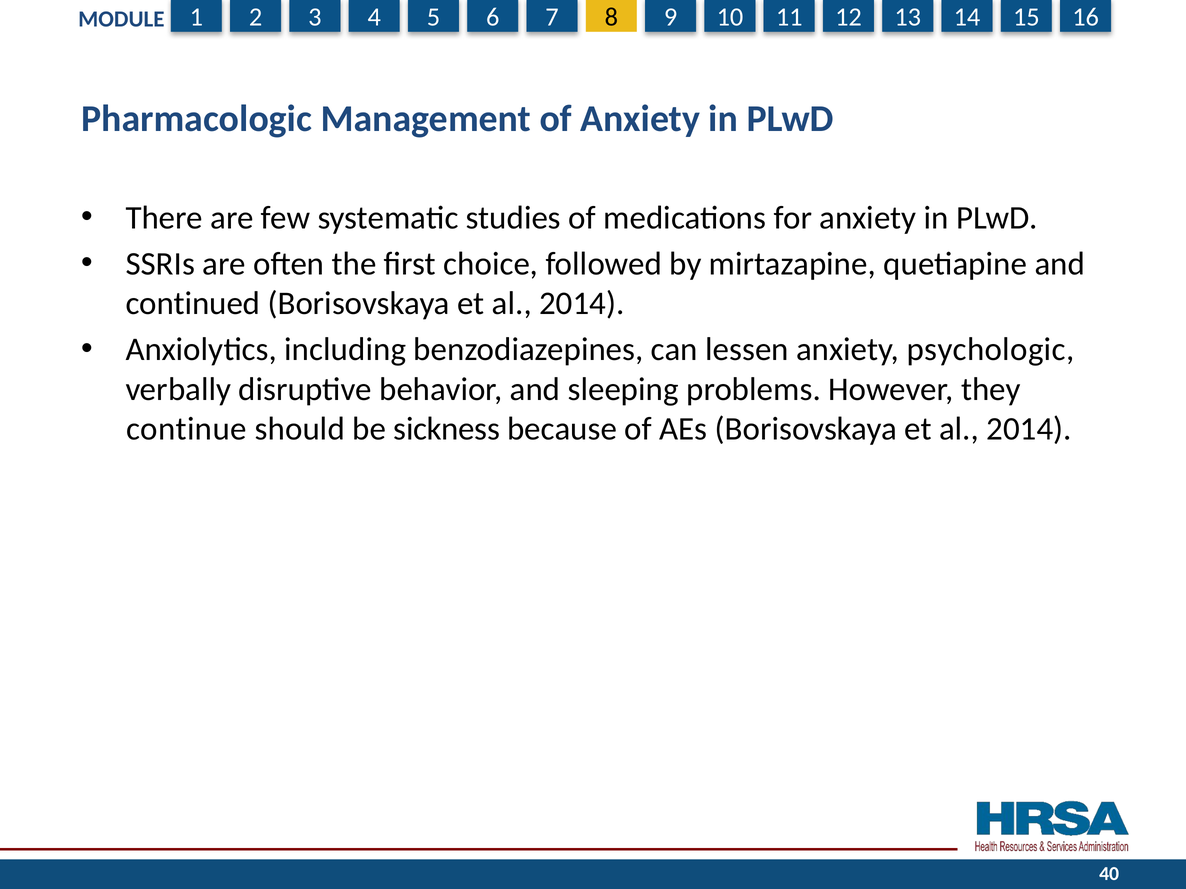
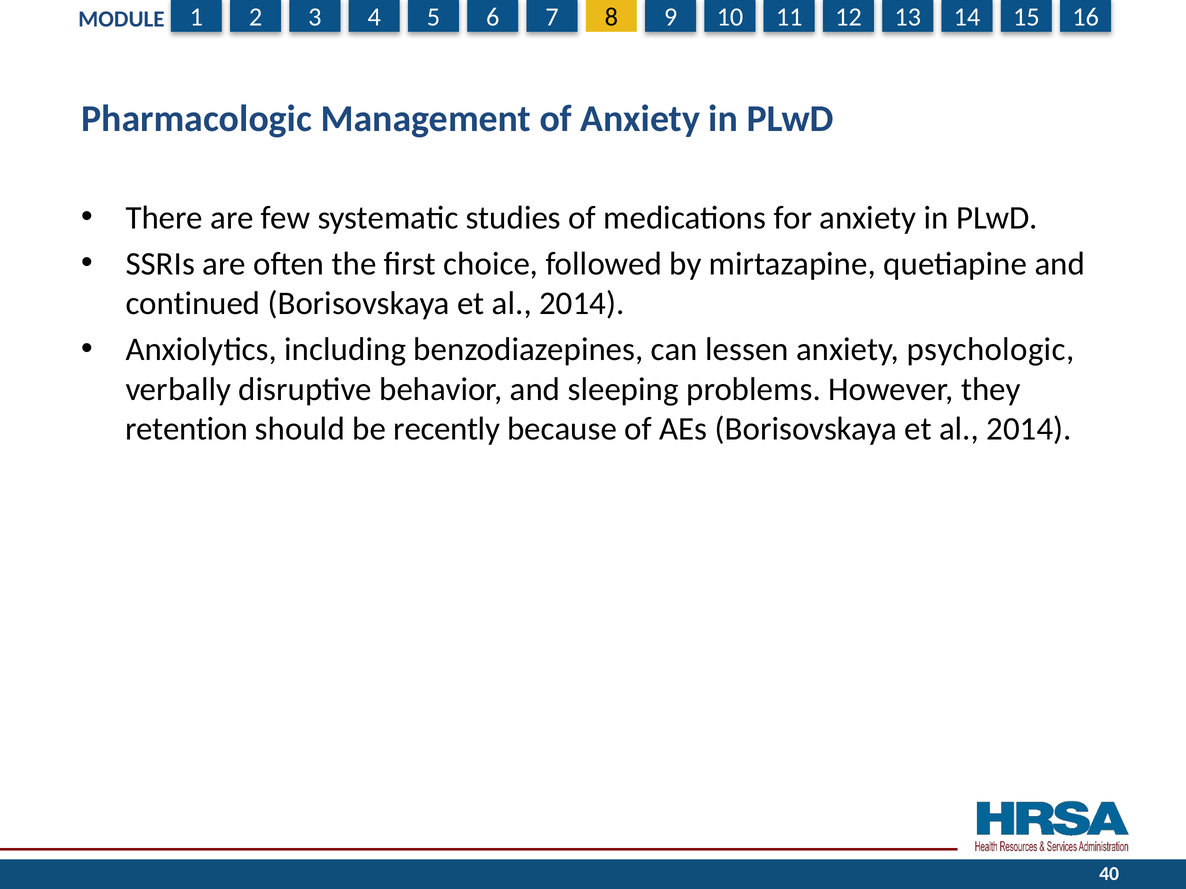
continue: continue -> retention
sickness: sickness -> recently
